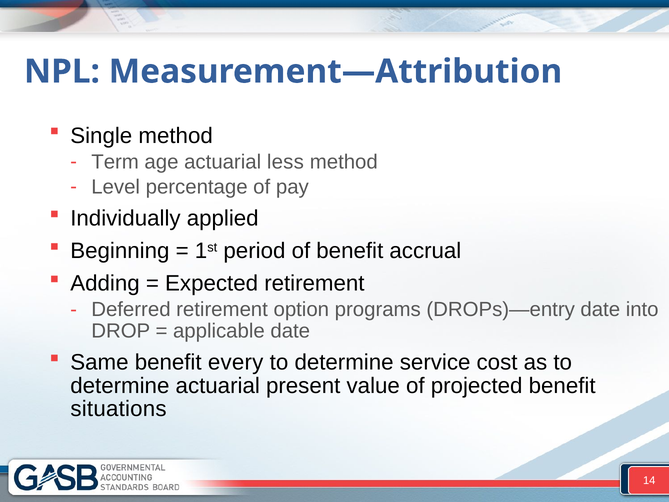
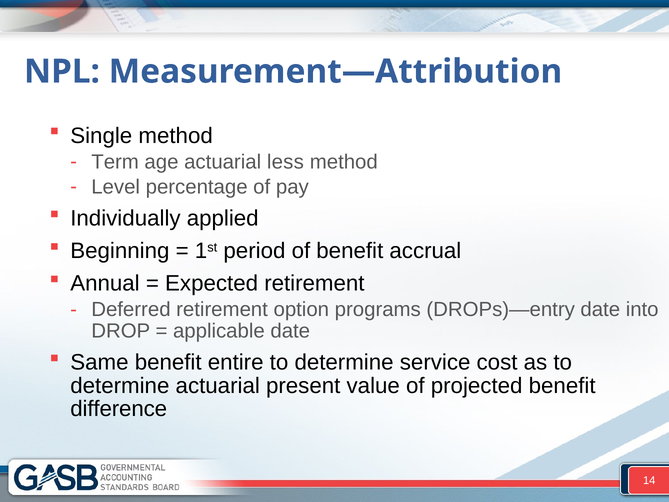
Adding: Adding -> Annual
every: every -> entire
situations: situations -> difference
